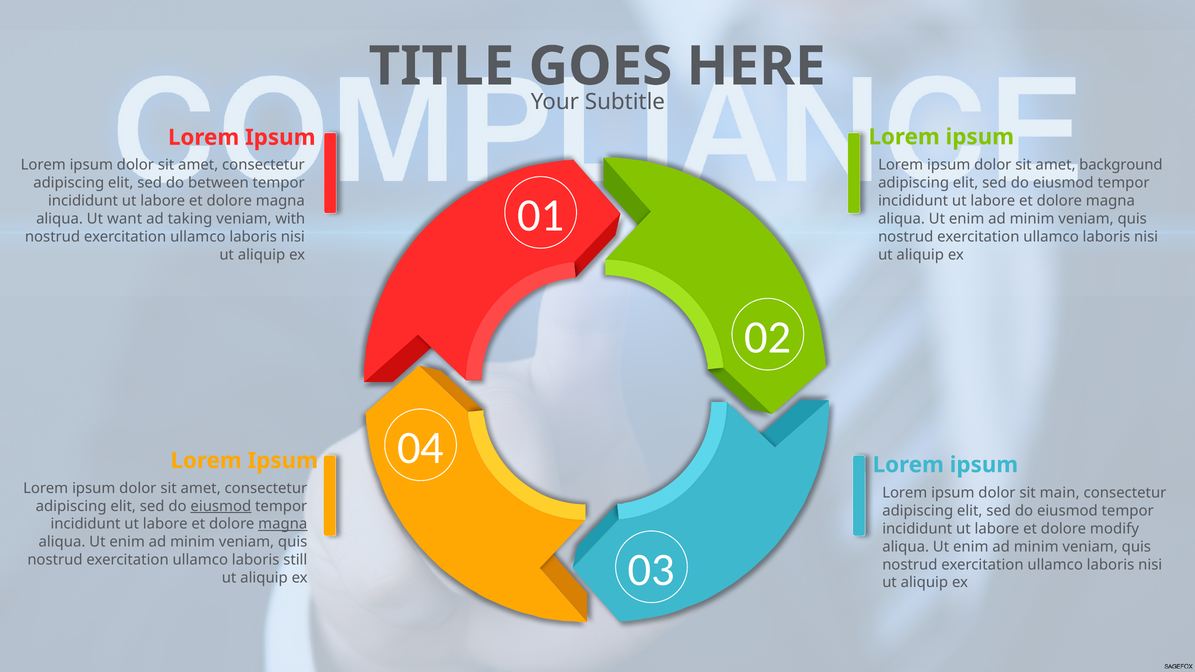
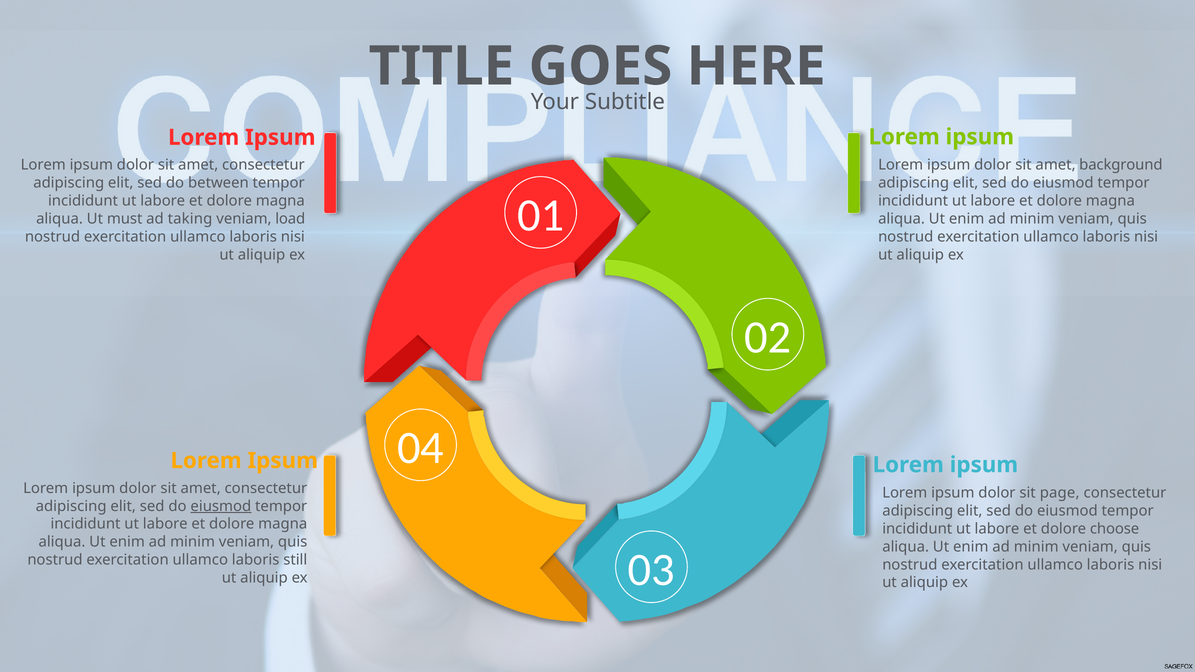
want: want -> must
with: with -> load
main: main -> page
magna at (283, 524) underline: present -> none
modify: modify -> choose
